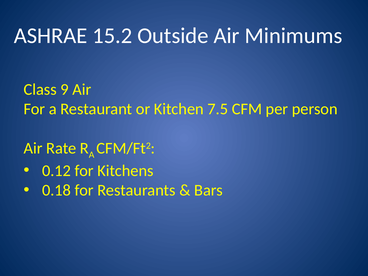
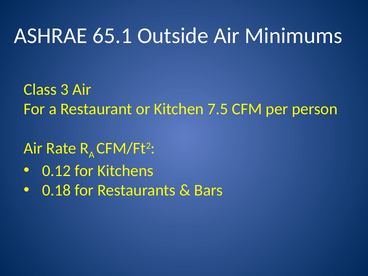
15.2: 15.2 -> 65.1
9: 9 -> 3
